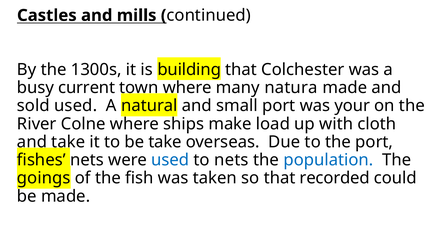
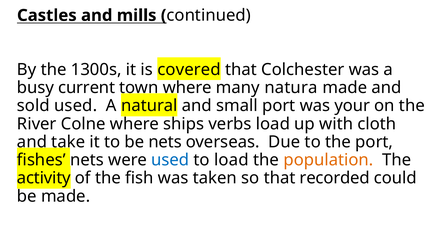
building: building -> covered
make: make -> verbs
be take: take -> nets
to nets: nets -> load
population colour: blue -> orange
goings: goings -> activity
